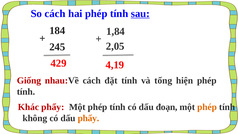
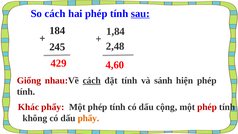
2,05: 2,05 -> 2,48
4,19: 4,19 -> 4,60
cách at (92, 80) underline: none -> present
tổng: tổng -> sánh
đoạn: đoạn -> cộng
phép at (207, 107) colour: orange -> red
